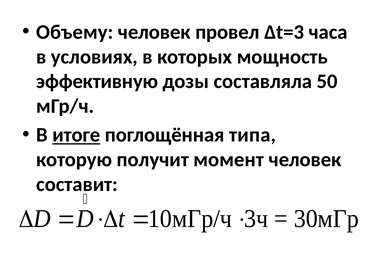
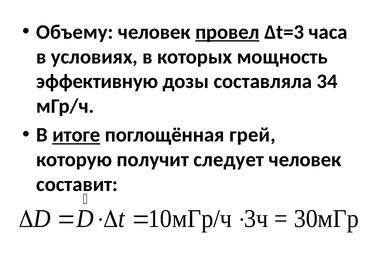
провел underline: none -> present
50: 50 -> 34
типа: типа -> грей
момент: момент -> следует
